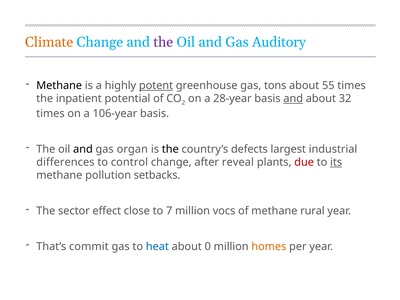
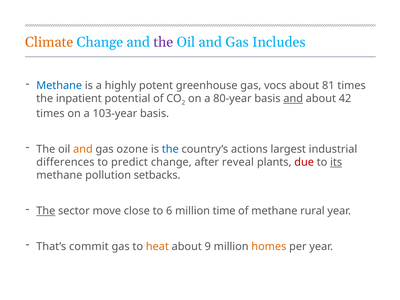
Auditory: Auditory -> Includes
Methane at (59, 86) colour: black -> blue
potent underline: present -> none
tons: tons -> vocs
55: 55 -> 81
28-year: 28-year -> 80-year
32: 32 -> 42
106-year: 106-year -> 103-year
and at (83, 149) colour: black -> orange
organ: organ -> ozone
the at (170, 149) colour: black -> blue
defects: defects -> actions
control: control -> predict
The at (46, 211) underline: none -> present
effect: effect -> move
7: 7 -> 6
vocs: vocs -> time
heat colour: blue -> orange
0: 0 -> 9
